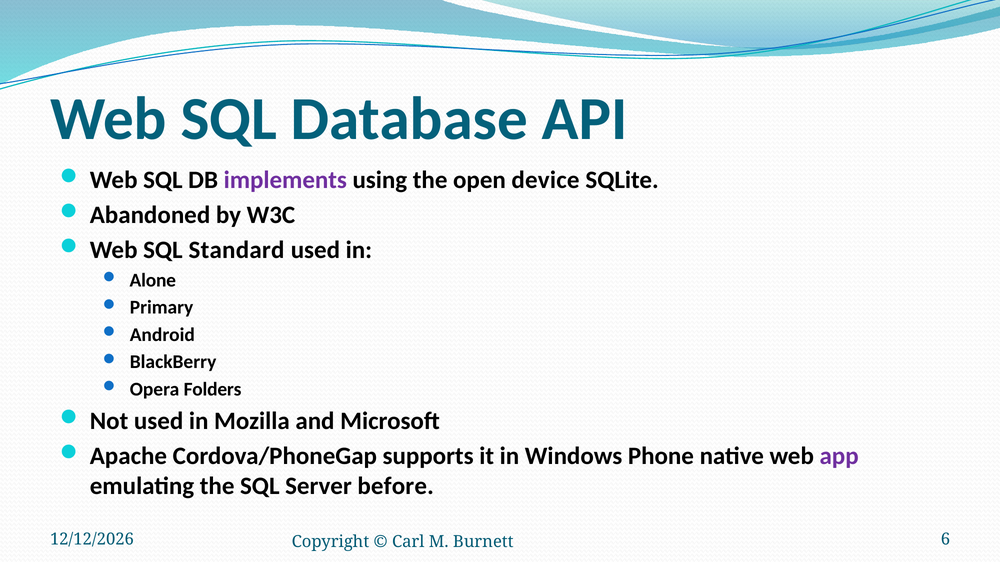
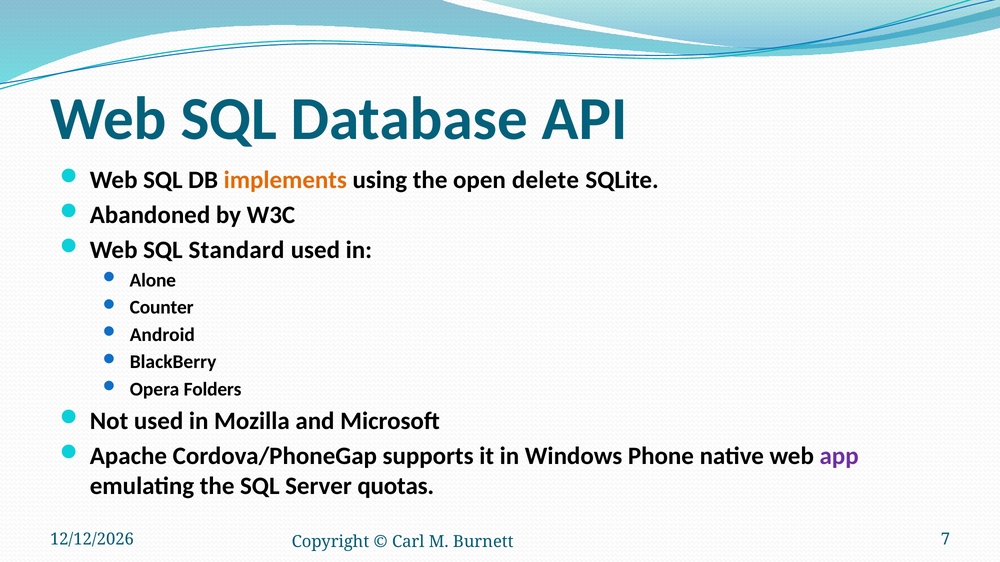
implements colour: purple -> orange
device: device -> delete
Primary: Primary -> Counter
before: before -> quotas
6: 6 -> 7
